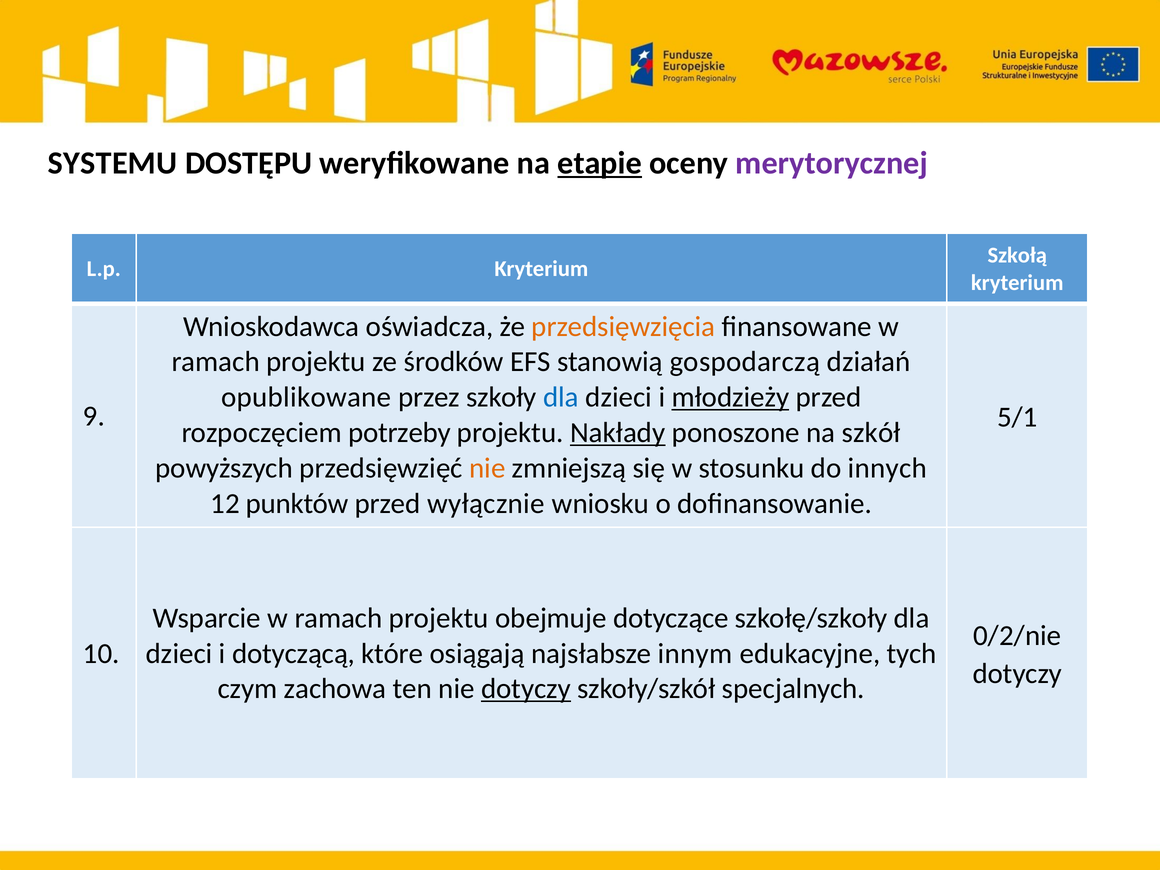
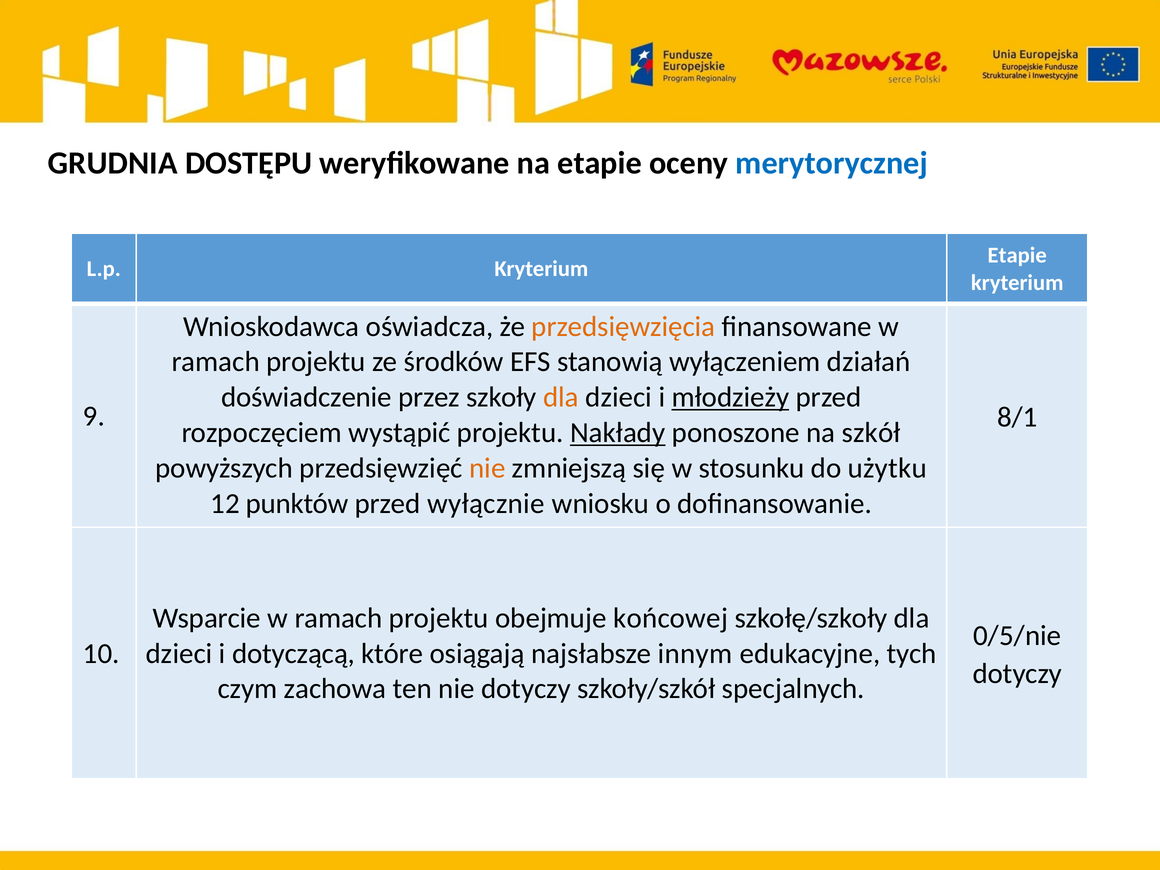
SYSTEMU: SYSTEMU -> GRUDNIA
etapie at (600, 163) underline: present -> none
merytorycznej colour: purple -> blue
Szkołą at (1017, 255): Szkołą -> Etapie
gospodarczą: gospodarczą -> wyłączeniem
opublikowane: opublikowane -> doświadczenie
dla at (561, 397) colour: blue -> orange
5/1: 5/1 -> 8/1
potrzeby: potrzeby -> wystąpić
innych: innych -> użytku
dotyczące: dotyczące -> końcowej
0/2/nie: 0/2/nie -> 0/5/nie
dotyczy at (526, 689) underline: present -> none
